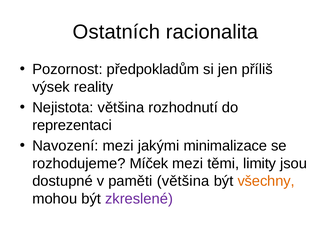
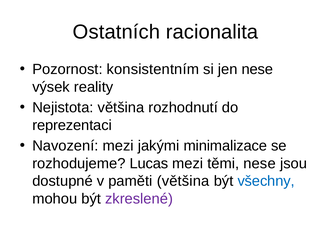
předpokladům: předpokladům -> konsistentním
jen příliš: příliš -> nese
Míček: Míček -> Lucas
těmi limity: limity -> nese
všechny colour: orange -> blue
